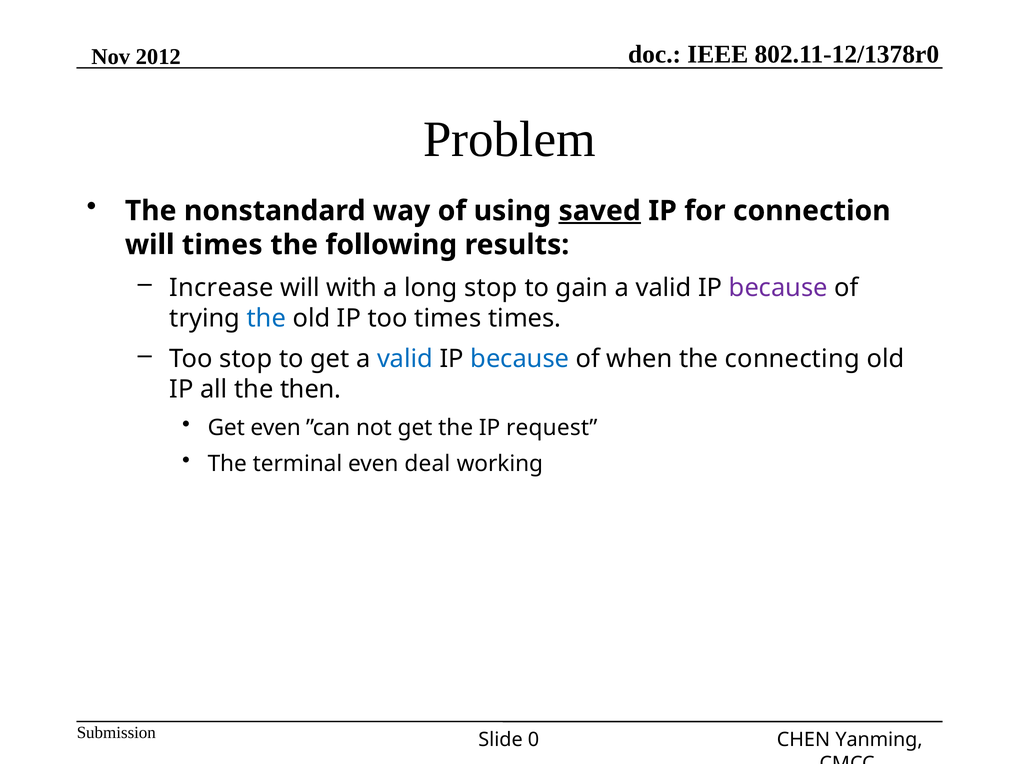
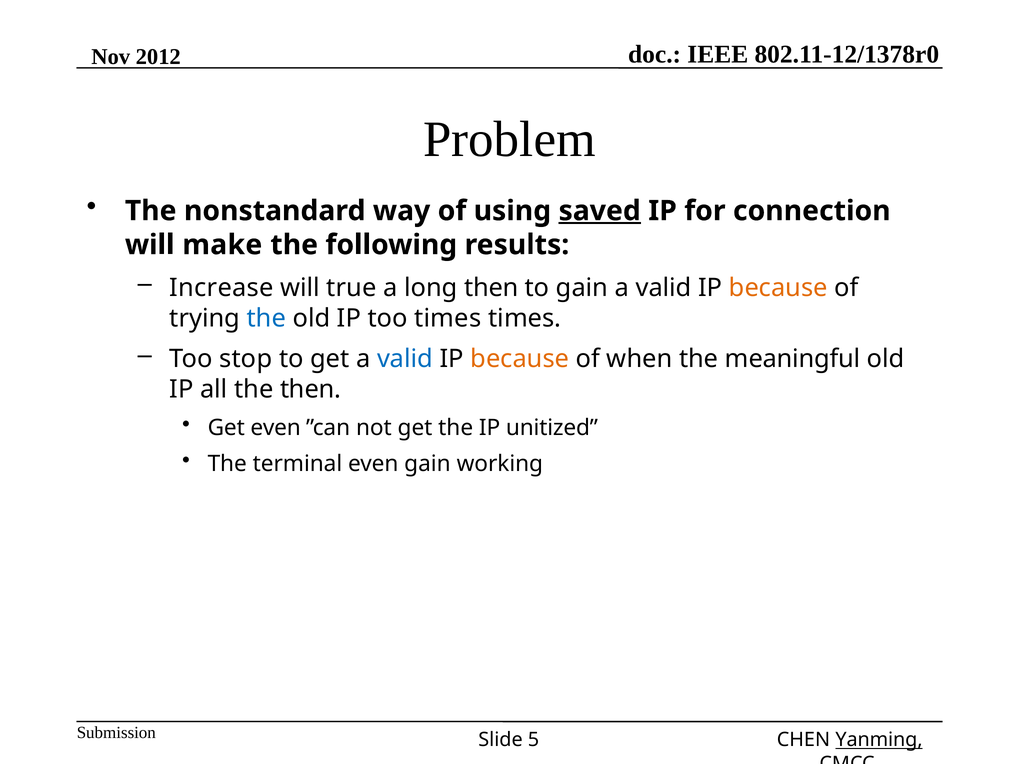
will times: times -> make
with: with -> true
long stop: stop -> then
because at (778, 288) colour: purple -> orange
because at (520, 359) colour: blue -> orange
connecting: connecting -> meaningful
request: request -> unitized
even deal: deal -> gain
0: 0 -> 5
Yanming underline: none -> present
